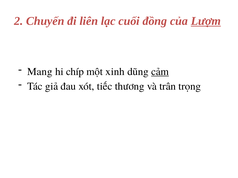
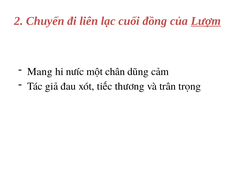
chíp: chíp -> nưíc
xinh: xinh -> chân
cảm underline: present -> none
